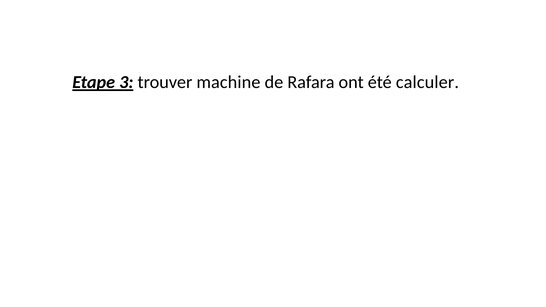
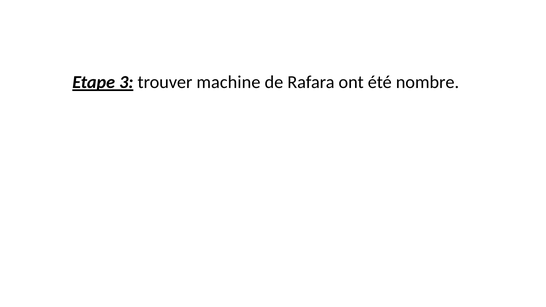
calculer: calculer -> nombre
